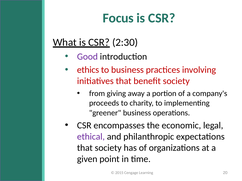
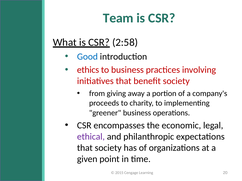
Focus: Focus -> Team
2:30: 2:30 -> 2:58
Good colour: purple -> blue
